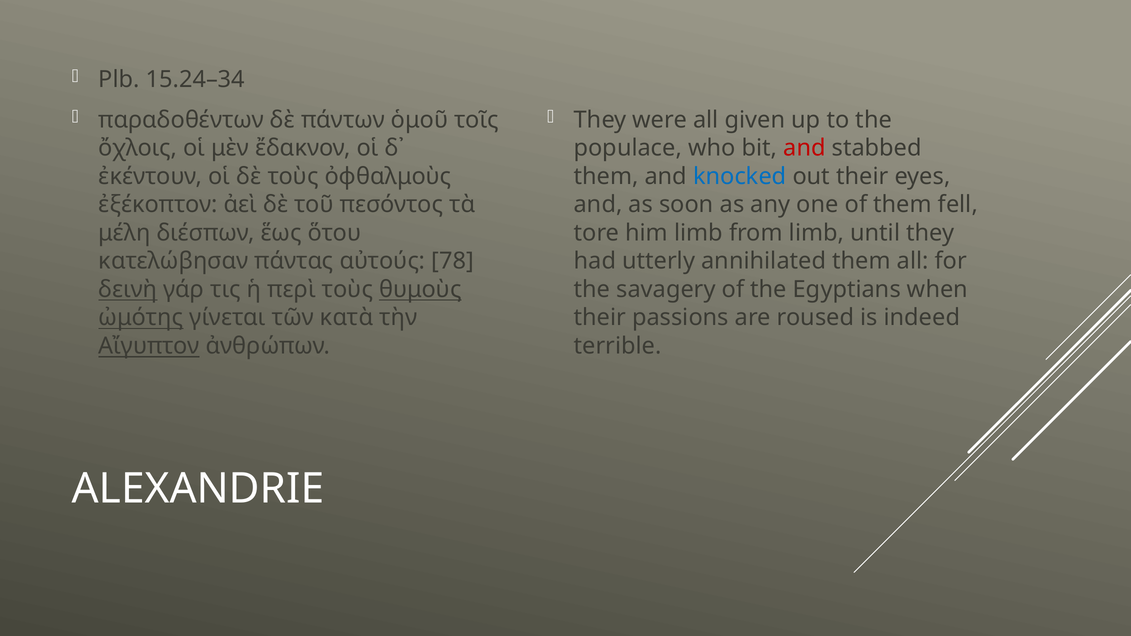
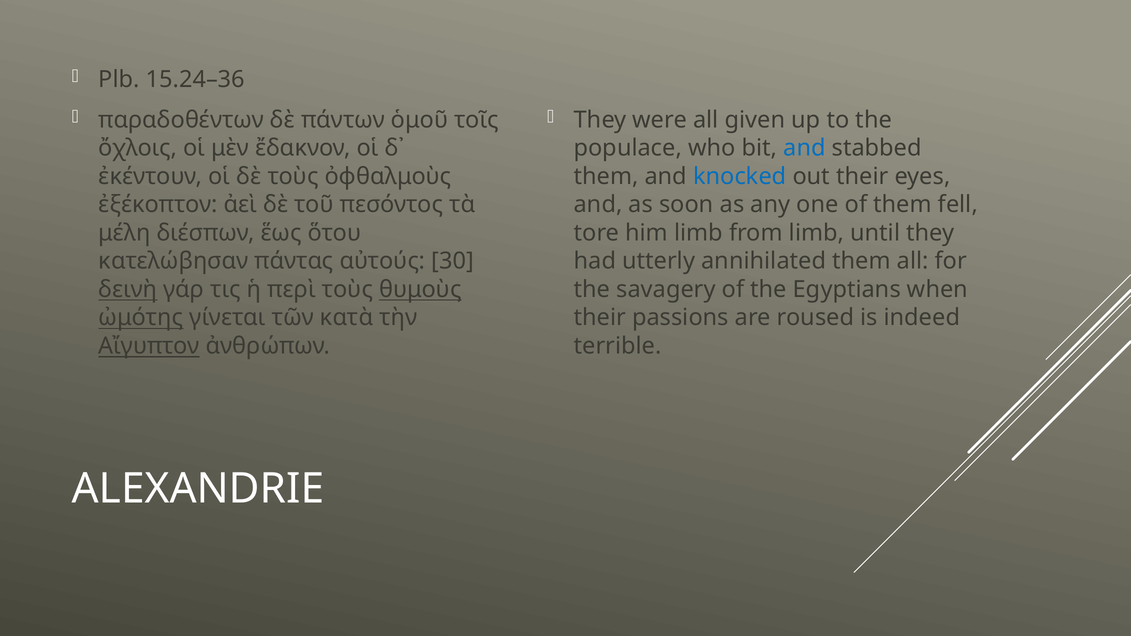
15.24–34: 15.24–34 -> 15.24–36
and at (804, 148) colour: red -> blue
78: 78 -> 30
